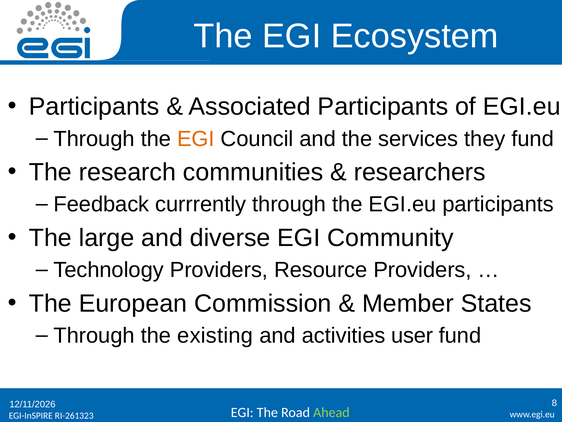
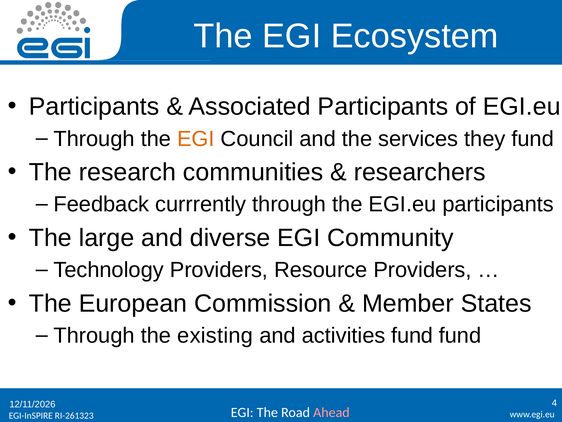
activities user: user -> fund
8: 8 -> 4
Ahead colour: light green -> pink
